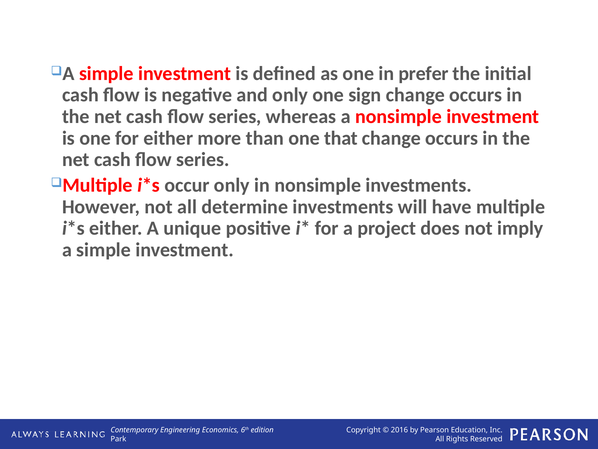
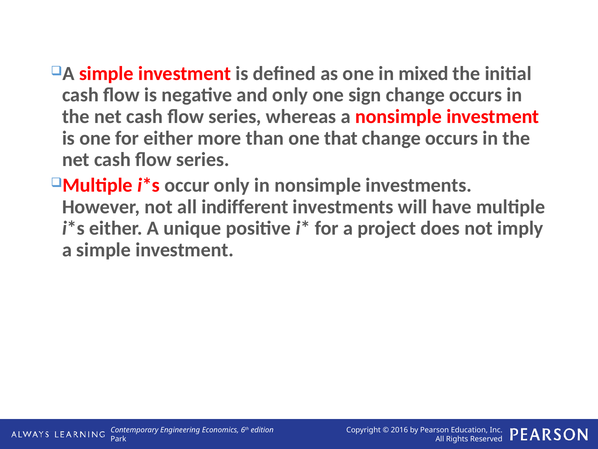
prefer: prefer -> mixed
determine: determine -> indifferent
